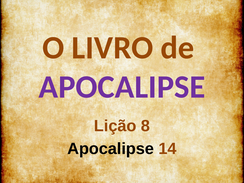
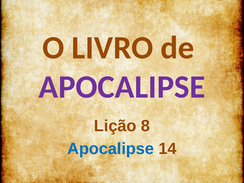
Apocalipse at (111, 149) colour: black -> blue
